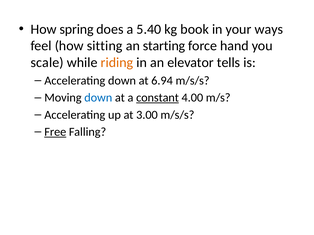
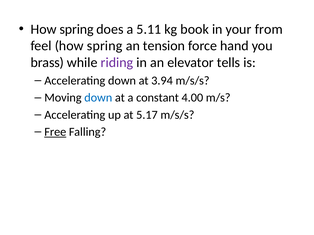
5.40: 5.40 -> 5.11
ways: ways -> from
feel how sitting: sitting -> spring
starting: starting -> tension
scale: scale -> brass
riding colour: orange -> purple
6.94: 6.94 -> 3.94
constant underline: present -> none
3.00: 3.00 -> 5.17
